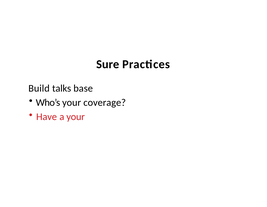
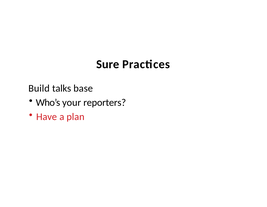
coverage: coverage -> reporters
a your: your -> plan
